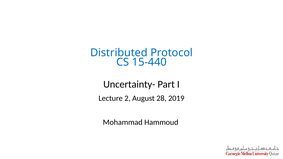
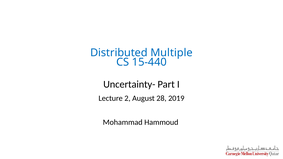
Protocol: Protocol -> Multiple
